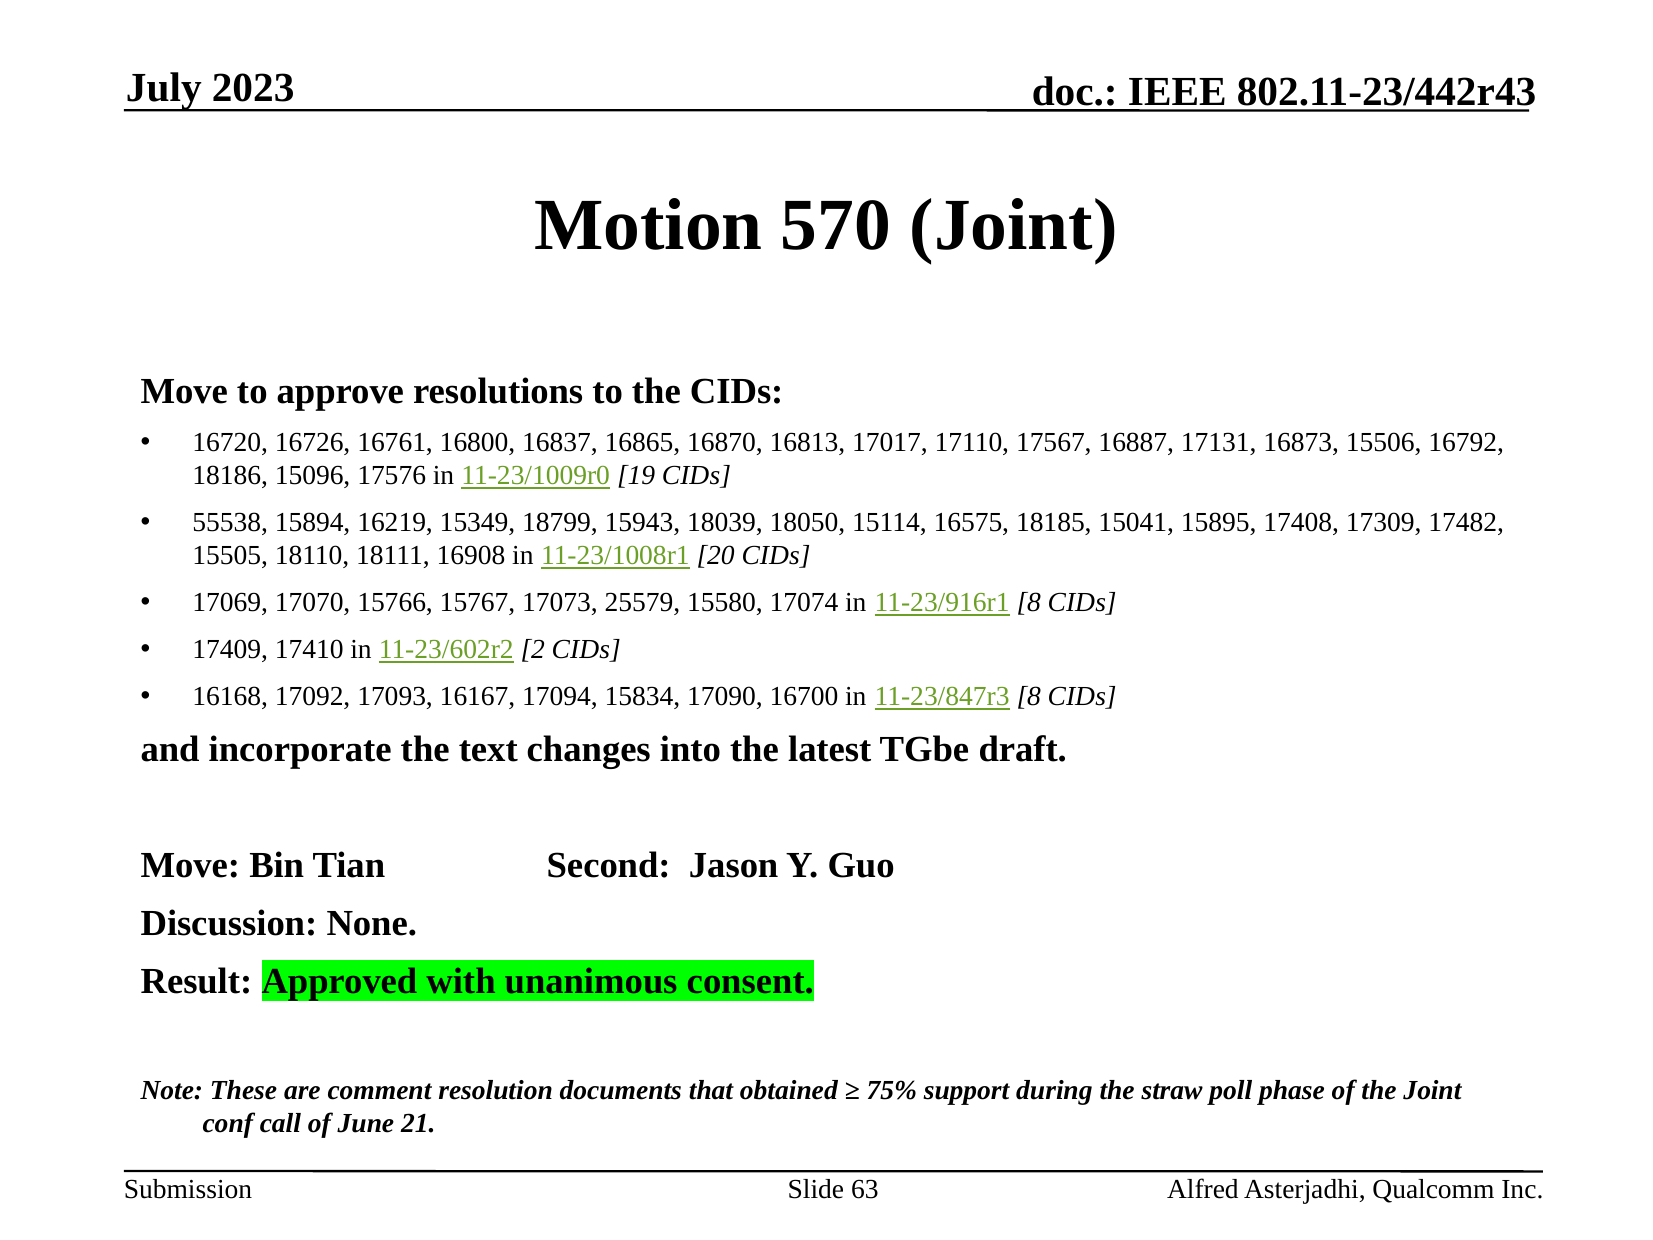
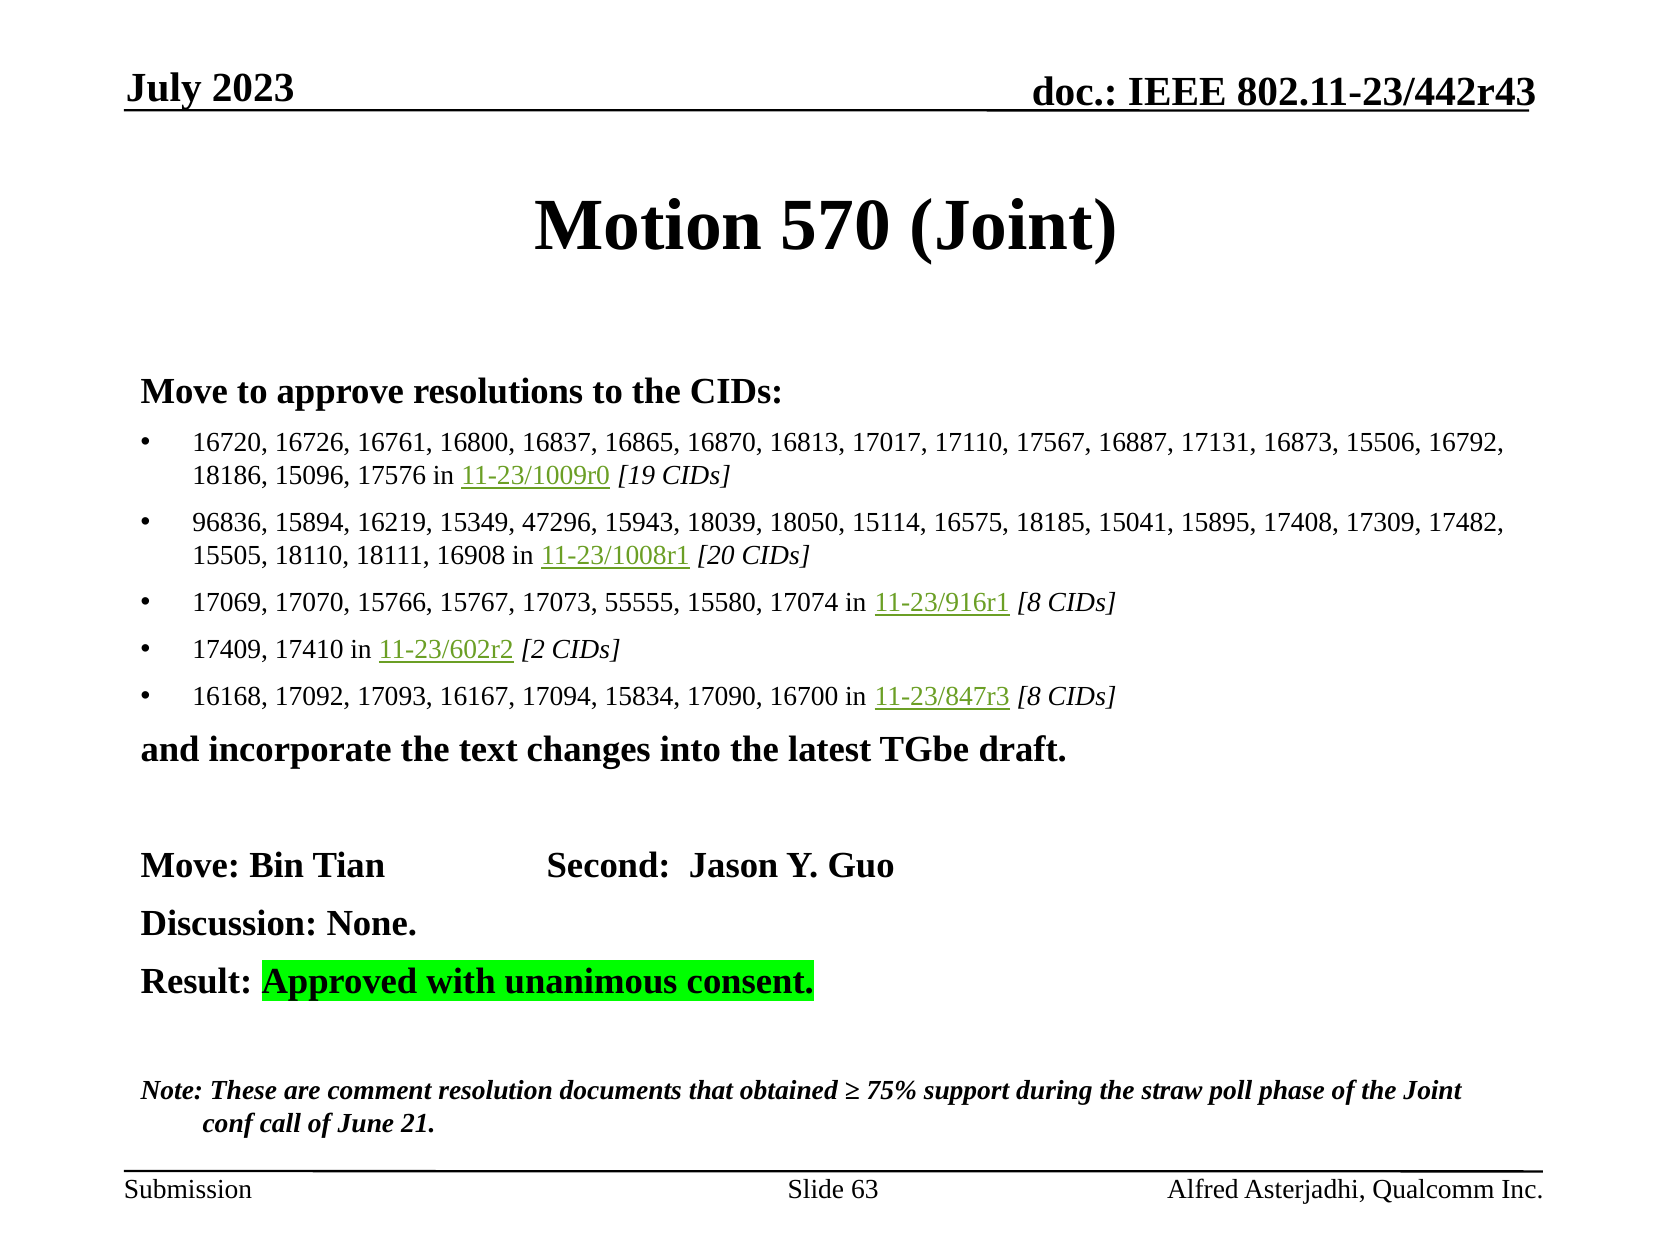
55538: 55538 -> 96836
18799: 18799 -> 47296
25579: 25579 -> 55555
